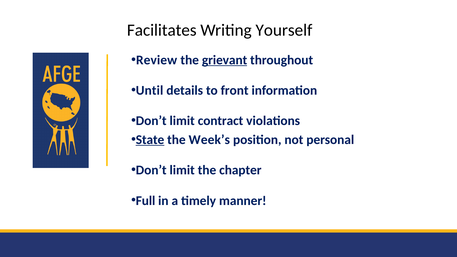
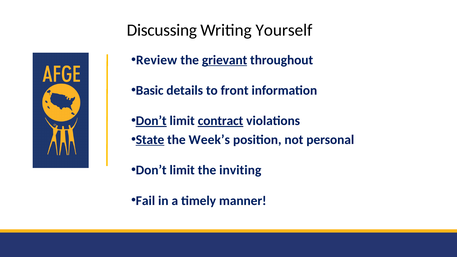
Facilitates: Facilitates -> Discussing
Until: Until -> Basic
Don’t at (151, 121) underline: none -> present
contract underline: none -> present
chapter: chapter -> inviting
Full: Full -> Fail
